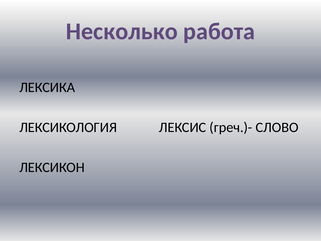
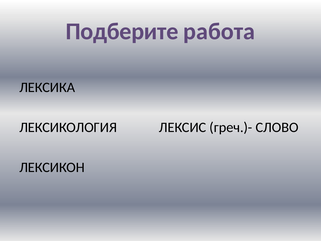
Несколько: Несколько -> Подберите
